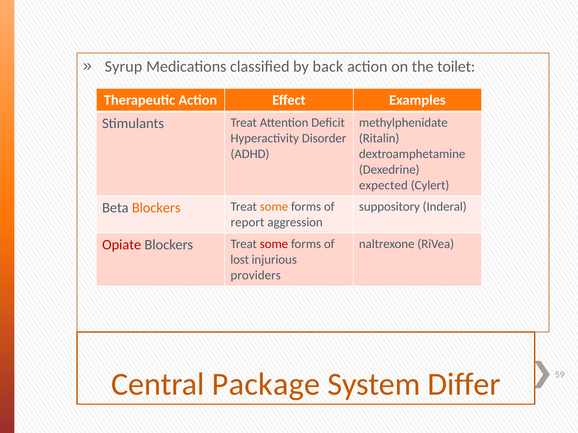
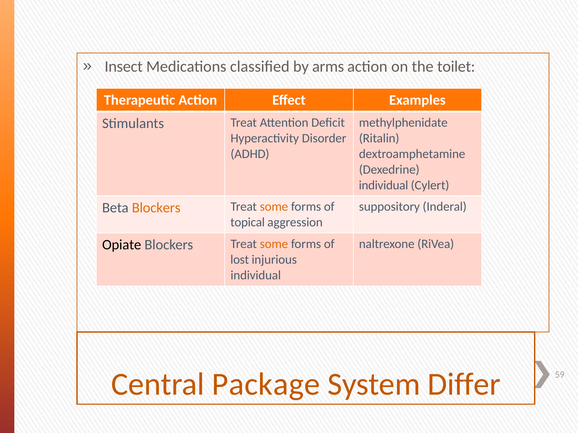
Syrup: Syrup -> Insect
back: back -> arms
expected at (383, 185): expected -> individual
report: report -> topical
Opiate colour: red -> black
some at (274, 244) colour: red -> orange
providers at (256, 276): providers -> individual
